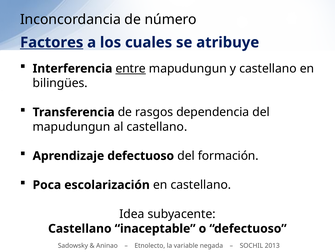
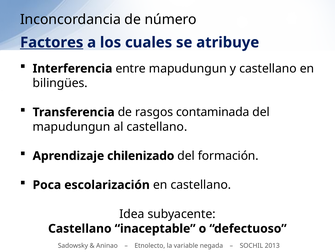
entre underline: present -> none
dependencia: dependencia -> contaminada
Aprendizaje defectuoso: defectuoso -> chilenizado
